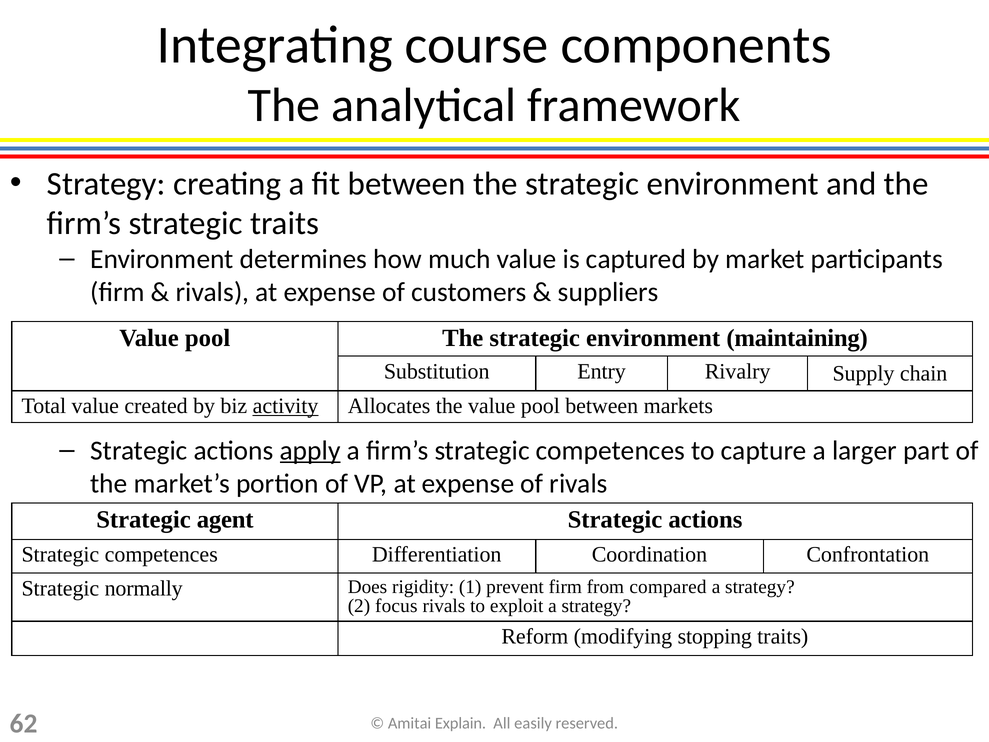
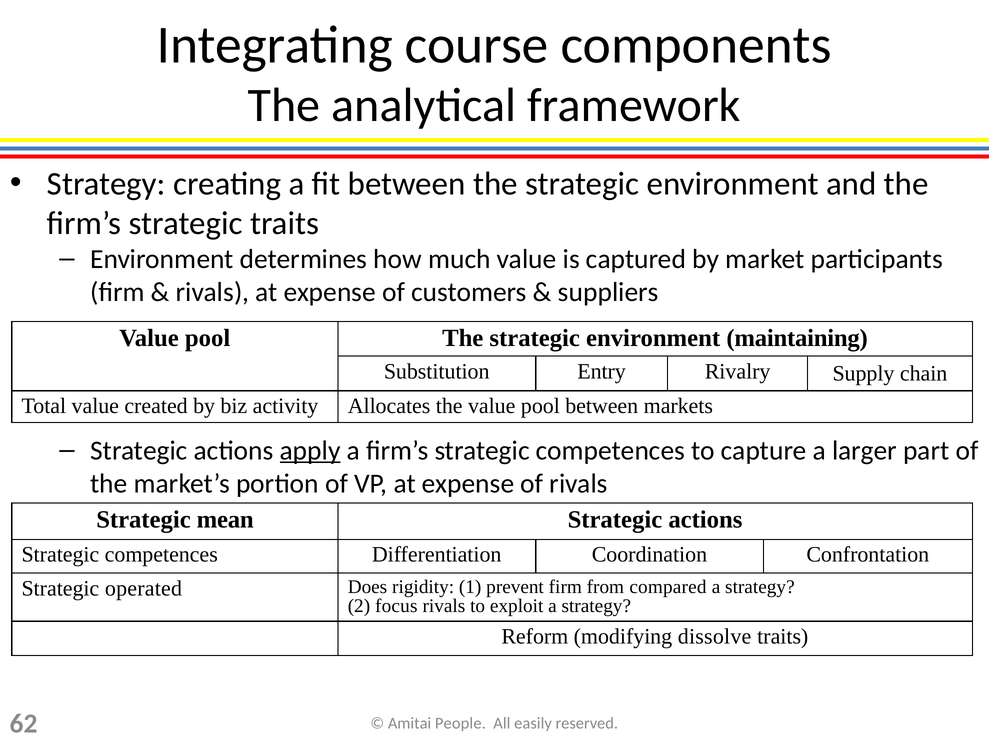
activity underline: present -> none
agent: agent -> mean
normally: normally -> operated
stopping: stopping -> dissolve
Explain: Explain -> People
